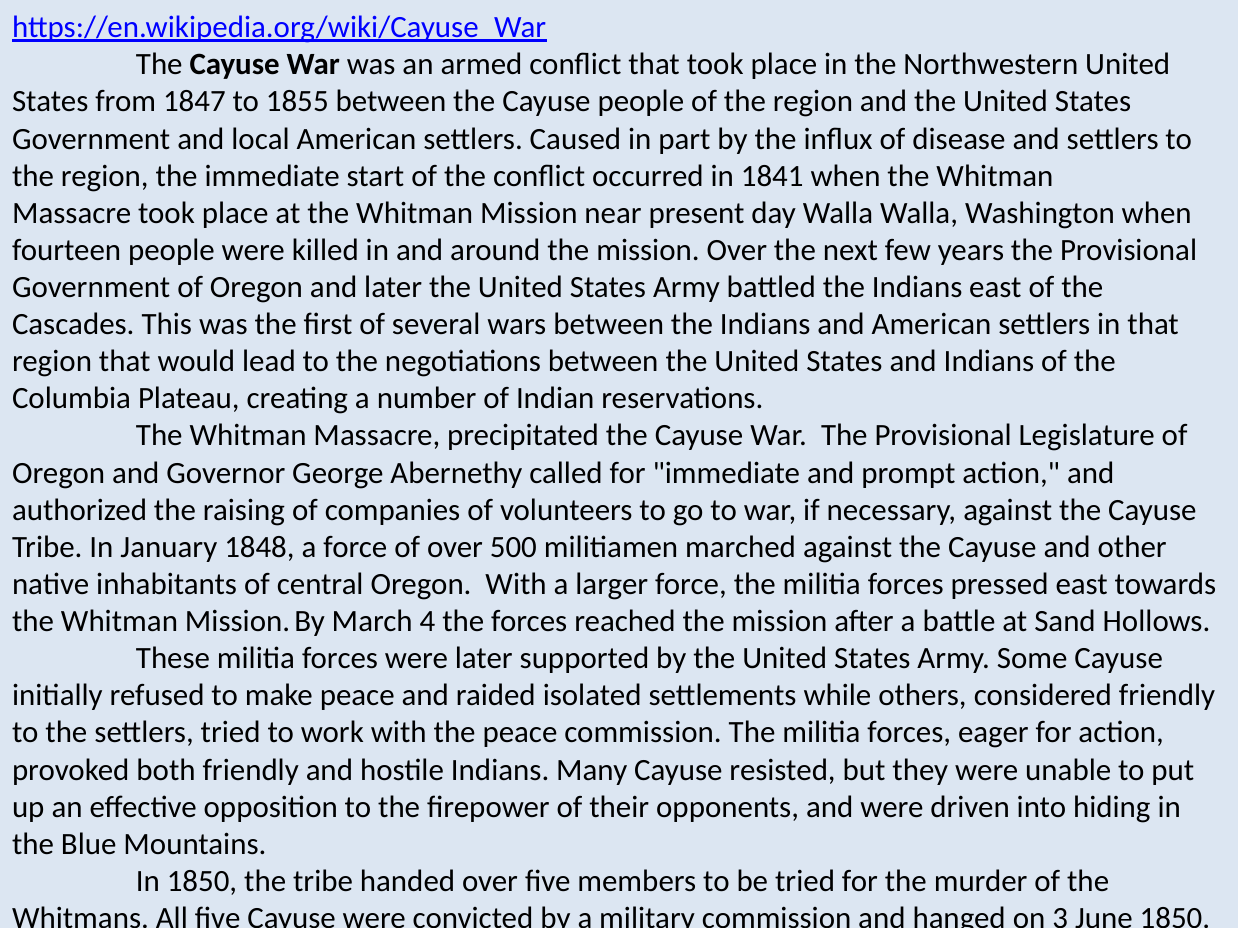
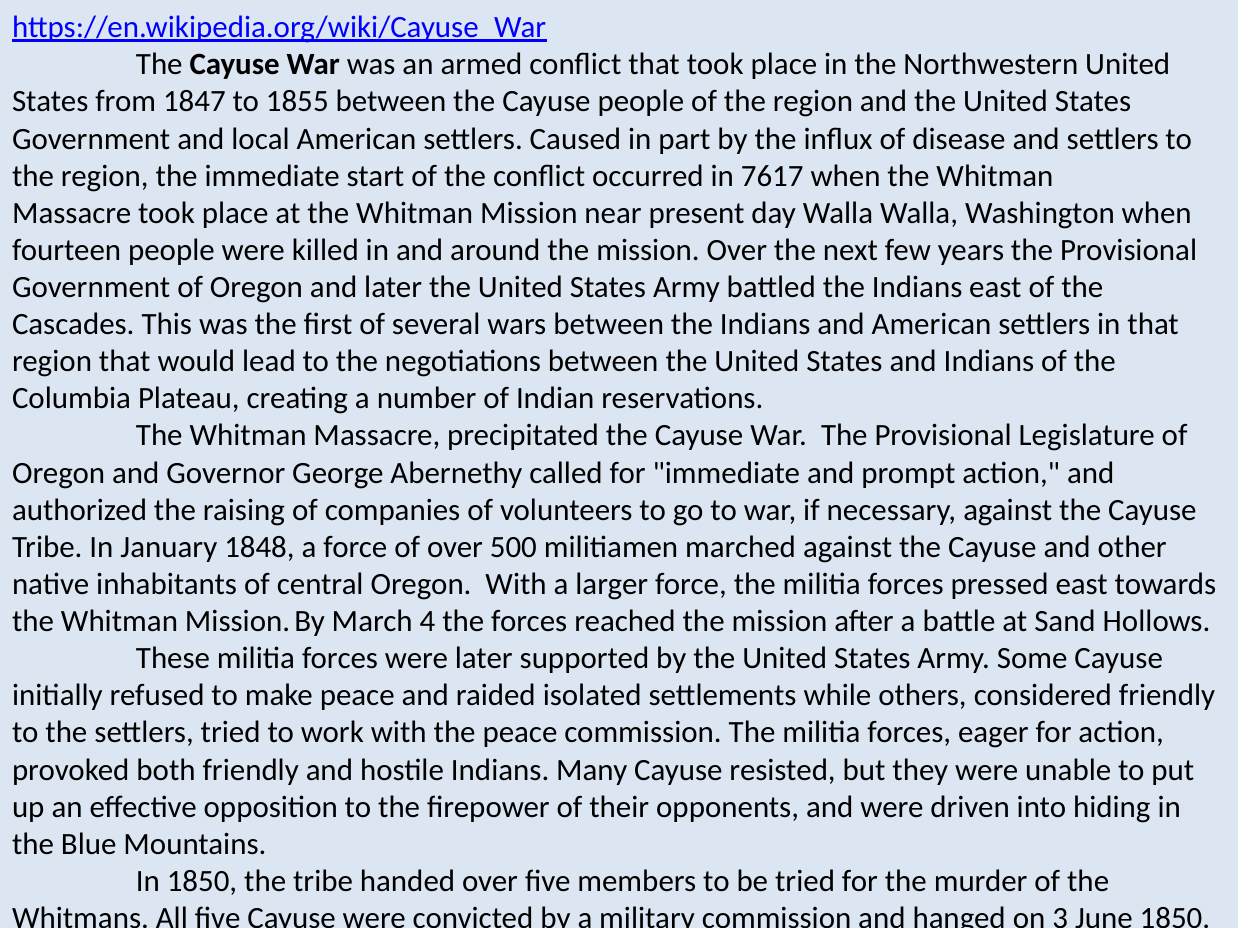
1841: 1841 -> 7617
